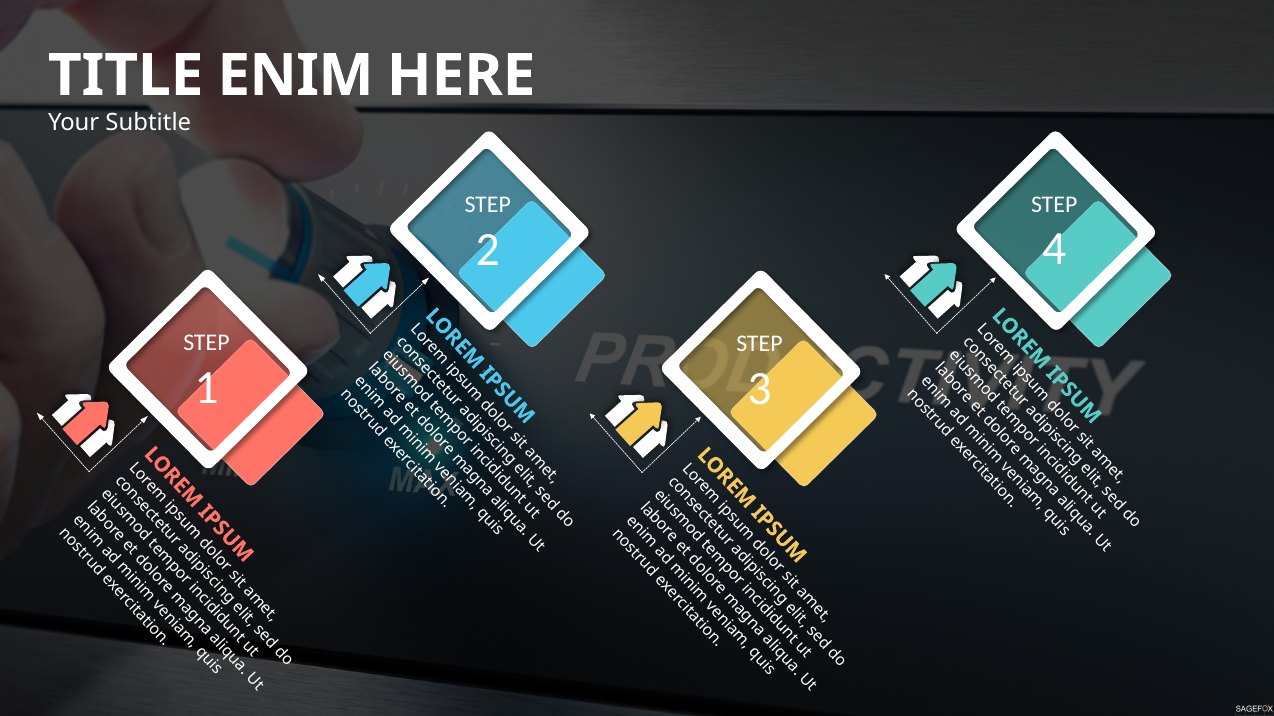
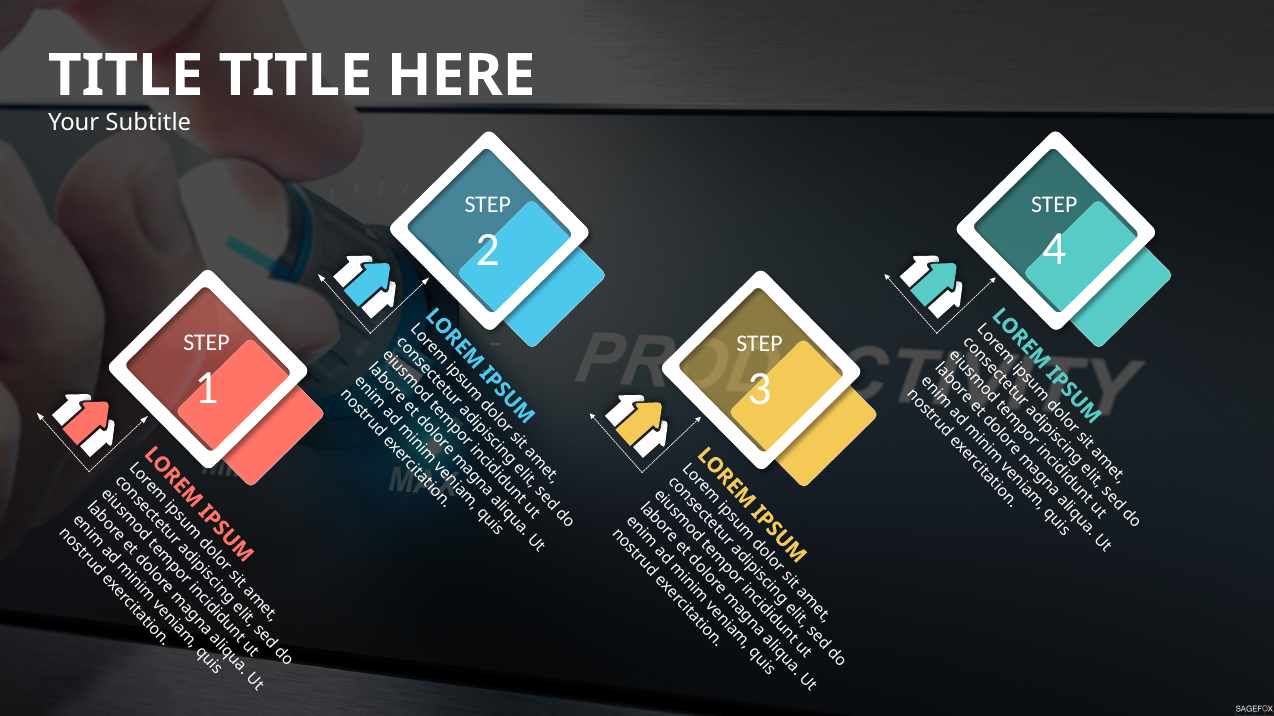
ENIM at (295, 76): ENIM -> TITLE
